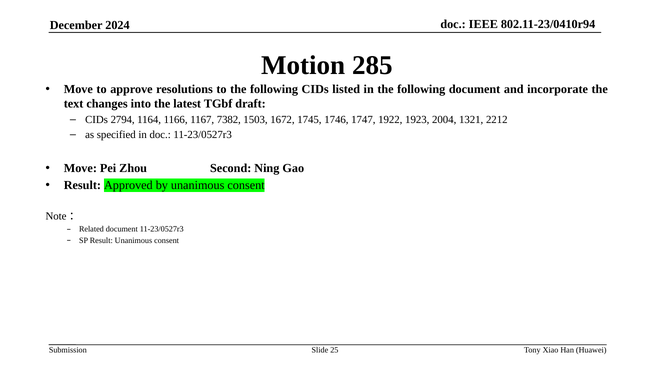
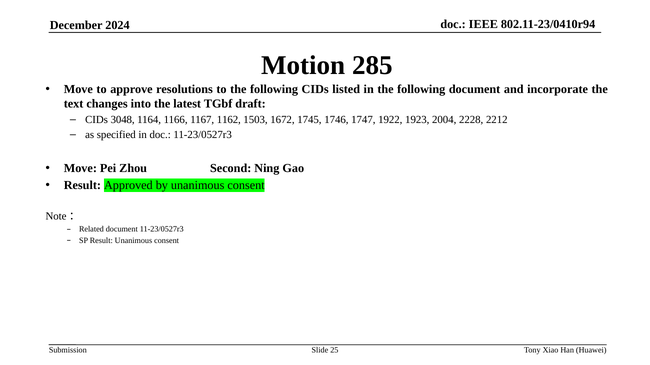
2794: 2794 -> 3048
7382: 7382 -> 1162
1321: 1321 -> 2228
